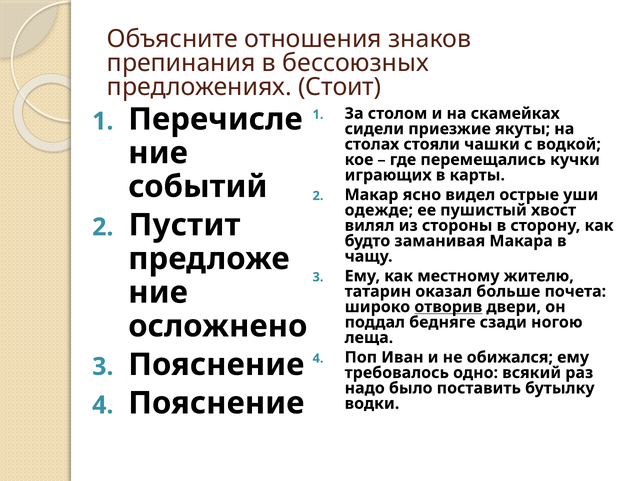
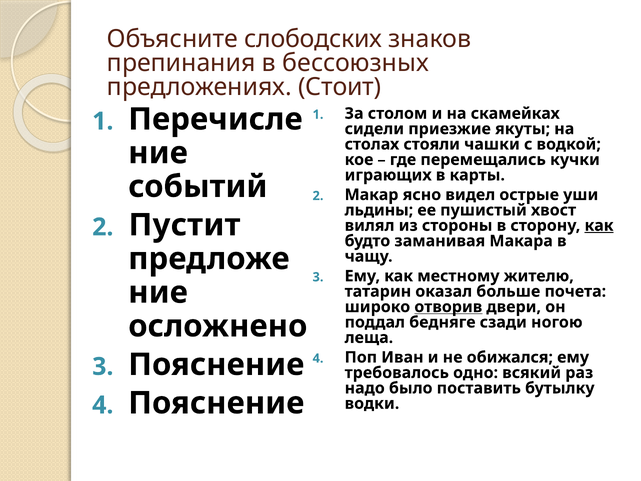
отношения: отношения -> слободских
одежде: одежде -> льдины
как at (599, 225) underline: none -> present
